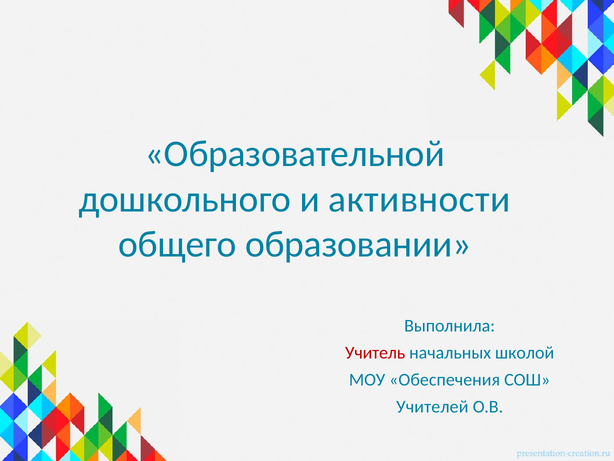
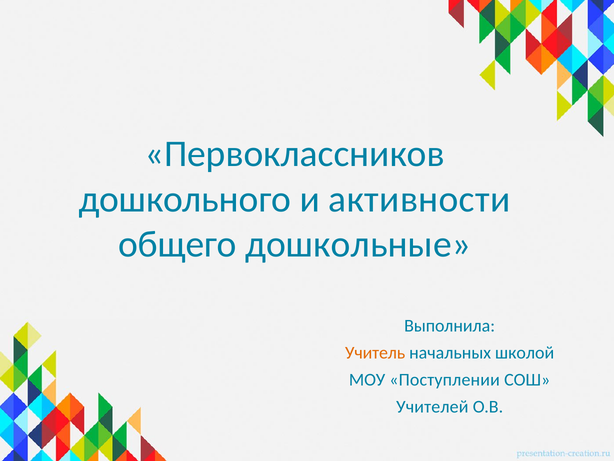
Образовательной: Образовательной -> Первоклассников
образовании: образовании -> дошкольные
Учитель colour: red -> orange
Обеспечения: Обеспечения -> Поступлении
